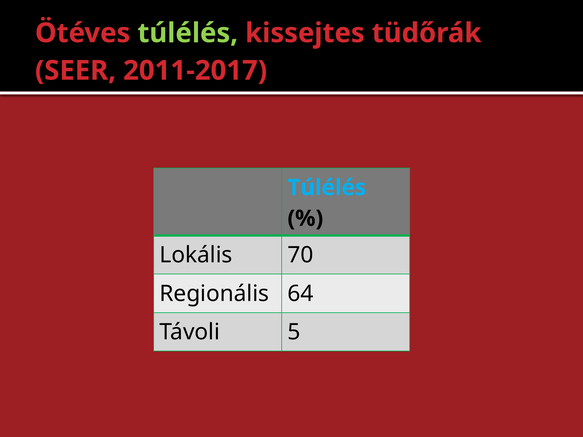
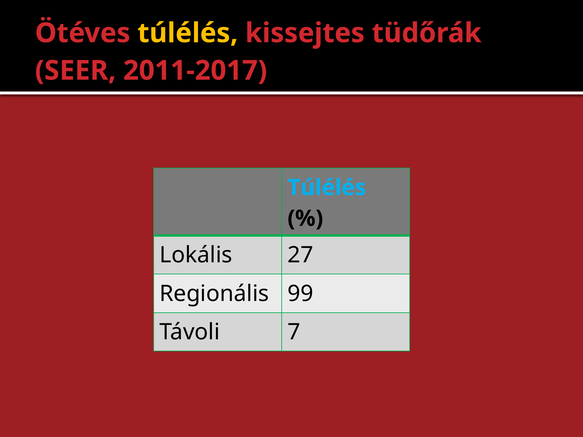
túlélés at (188, 33) colour: light green -> yellow
70: 70 -> 27
64: 64 -> 99
5: 5 -> 7
